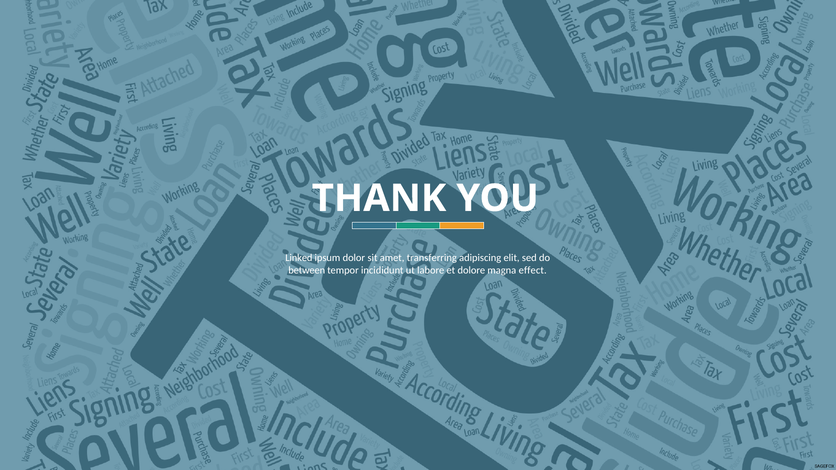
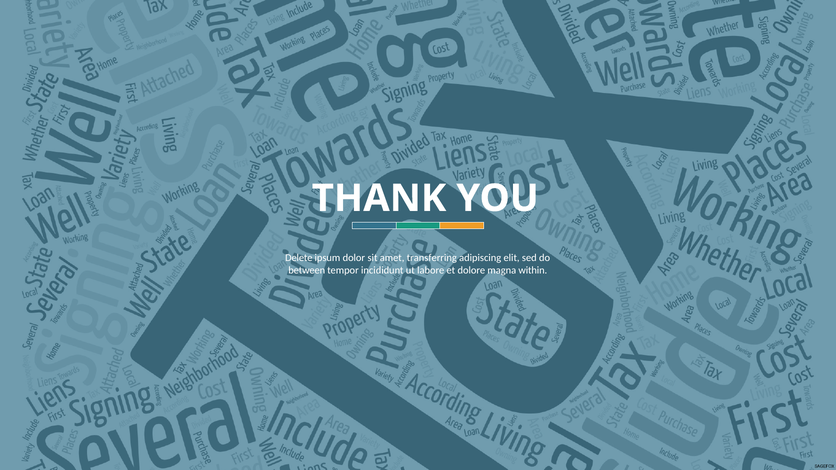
Linked: Linked -> Delete
effect: effect -> within
